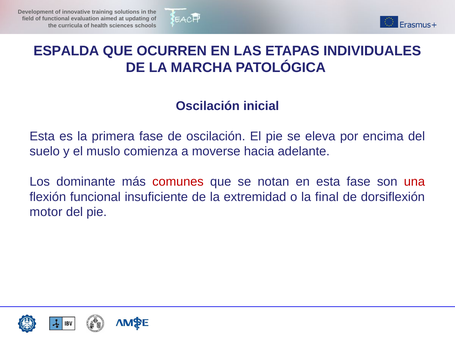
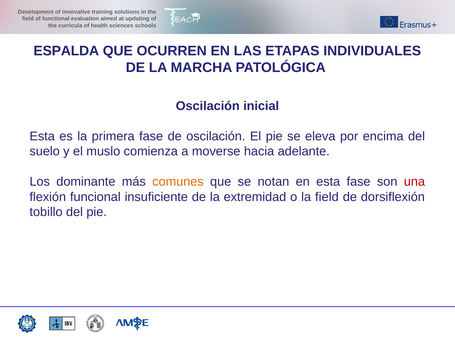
comunes colour: red -> orange
la final: final -> field
motor: motor -> tobillo
